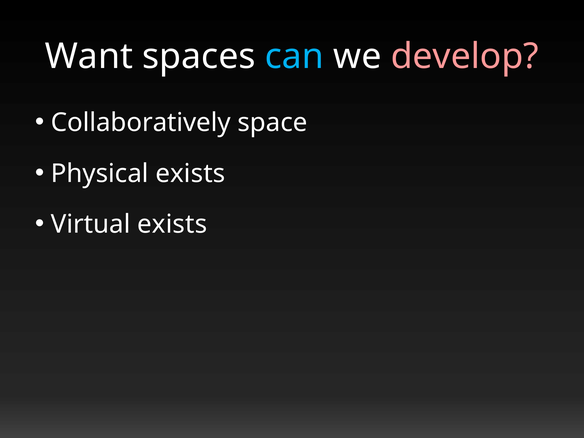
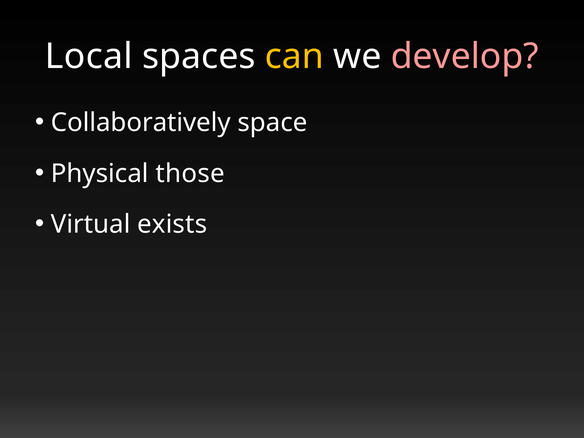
Want: Want -> Local
can colour: light blue -> yellow
Physical exists: exists -> those
